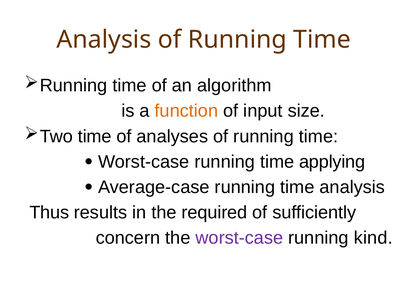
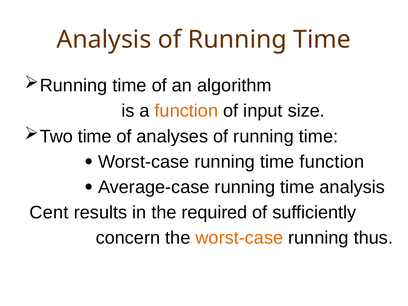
time applying: applying -> function
Thus: Thus -> Cent
worst-case at (239, 238) colour: purple -> orange
kind: kind -> thus
